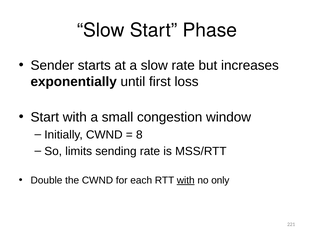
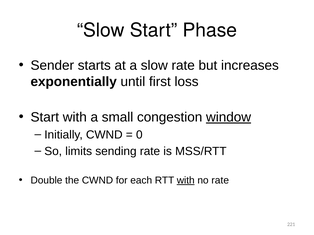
window underline: none -> present
8: 8 -> 0
no only: only -> rate
